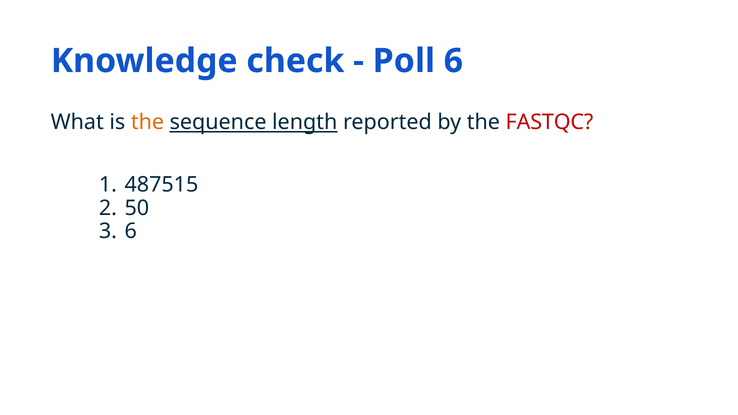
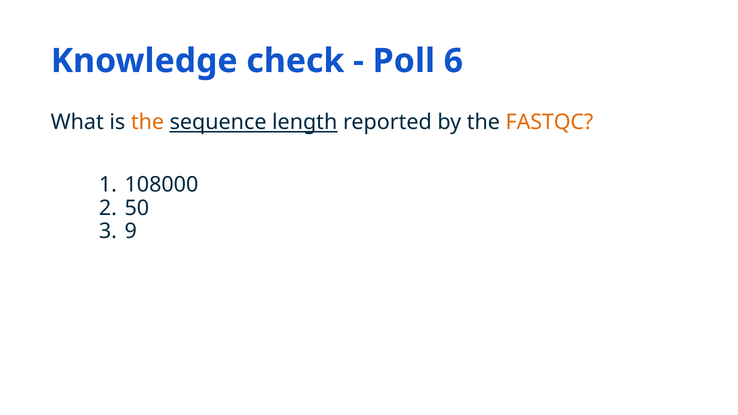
FASTQC colour: red -> orange
487515: 487515 -> 108000
6 at (131, 231): 6 -> 9
